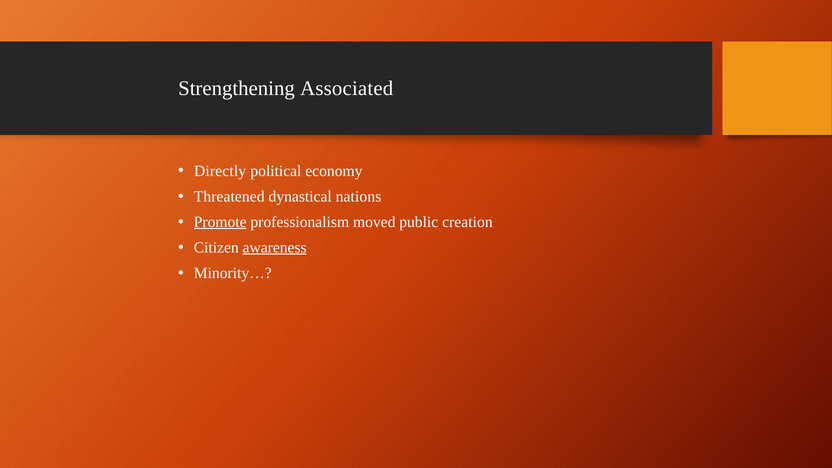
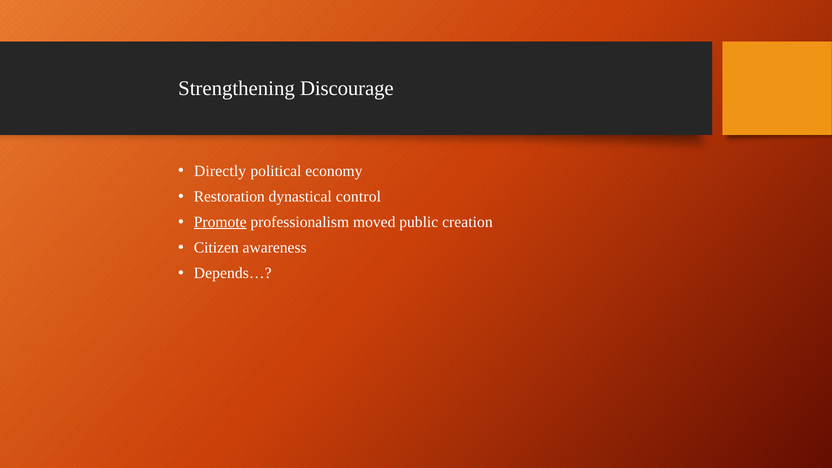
Associated: Associated -> Discourage
Threatened: Threatened -> Restoration
nations: nations -> control
awareness underline: present -> none
Minority…: Minority… -> Depends…
